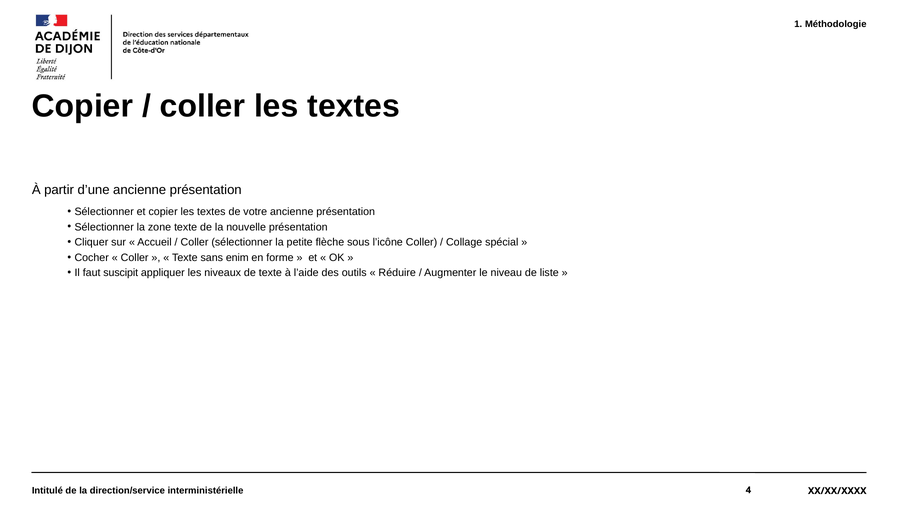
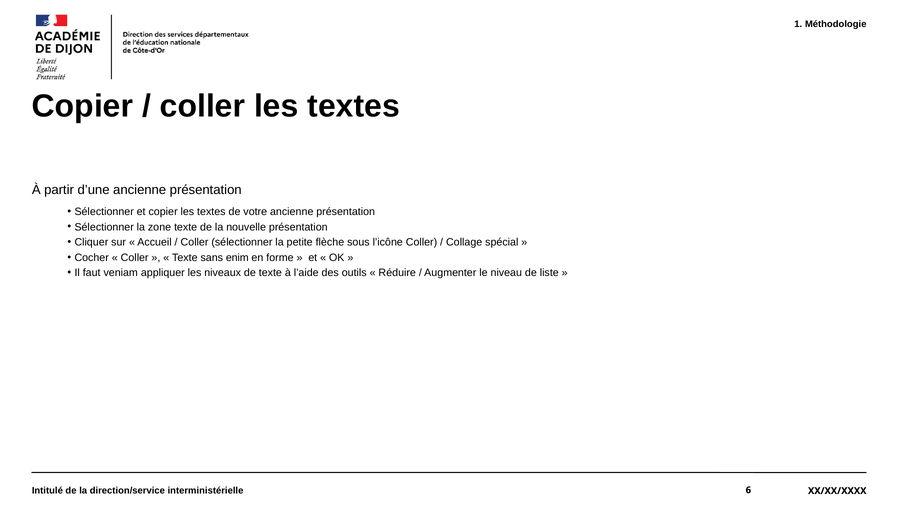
suscipit: suscipit -> veniam
4: 4 -> 6
